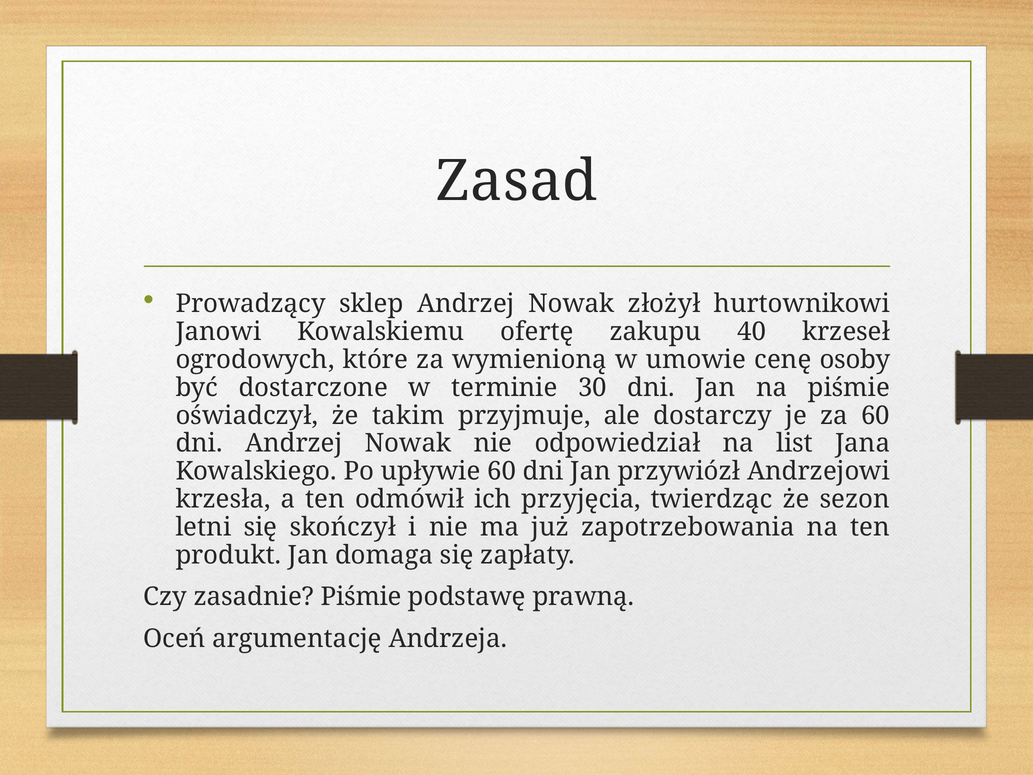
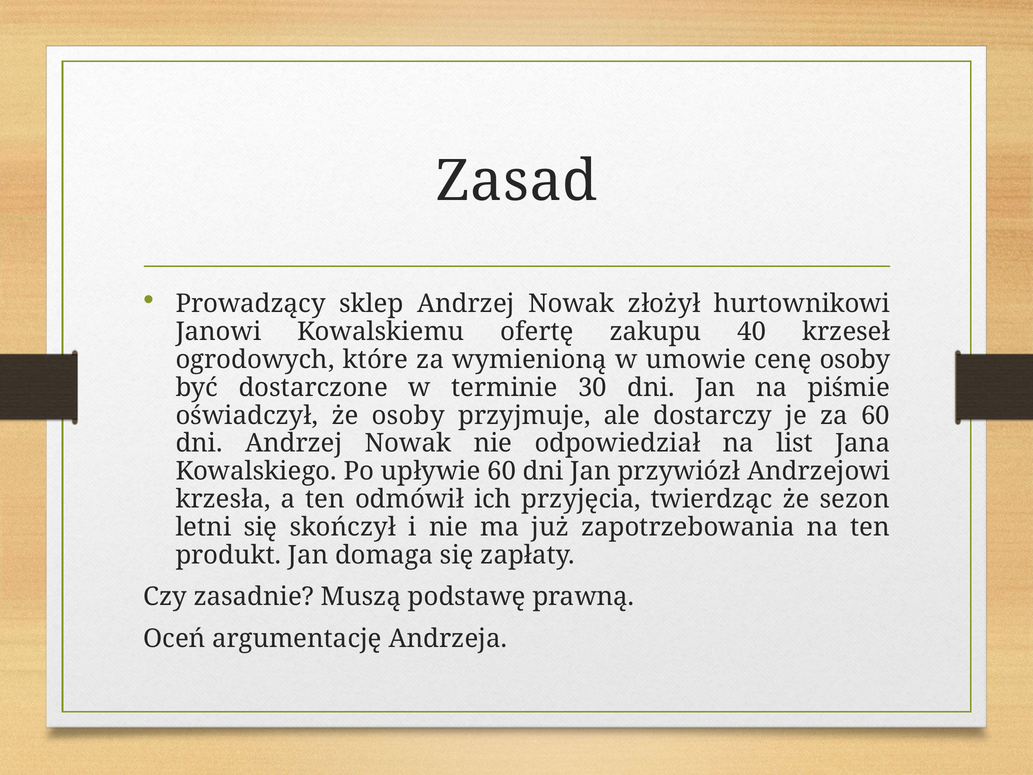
że takim: takim -> osoby
zasadnie Piśmie: Piśmie -> Muszą
